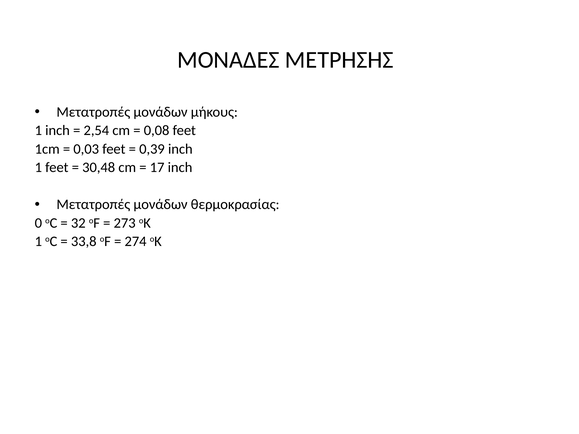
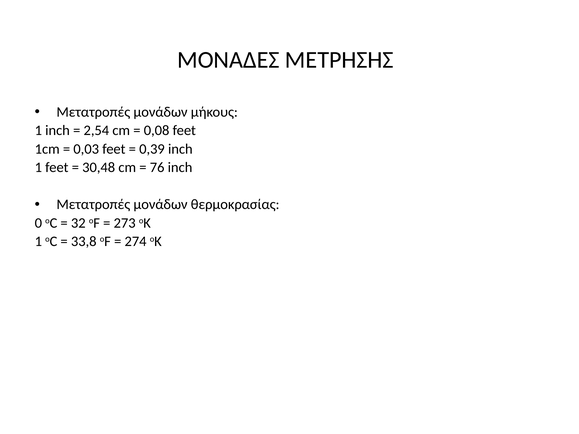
17: 17 -> 76
